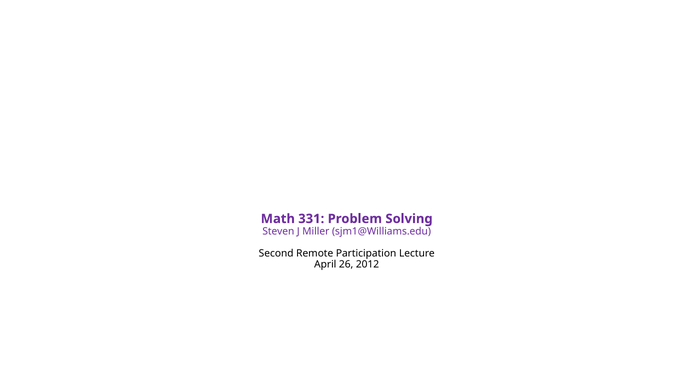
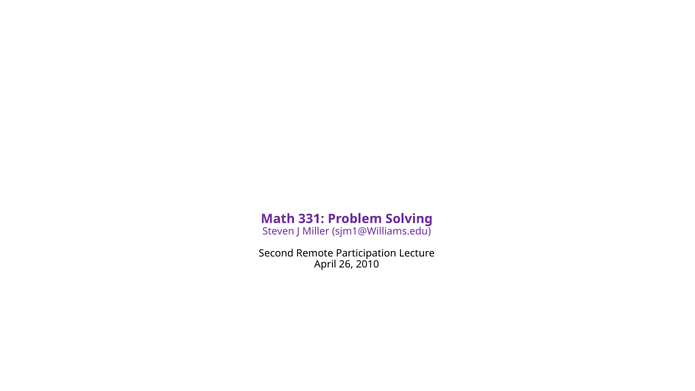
2012: 2012 -> 2010
